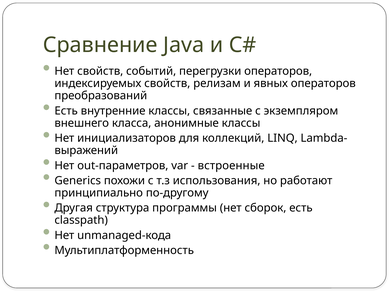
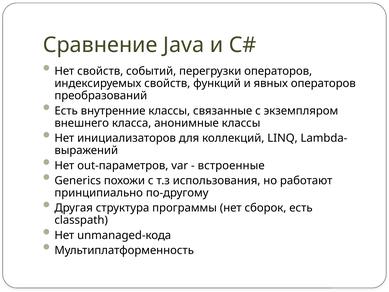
релизам: релизам -> функций
